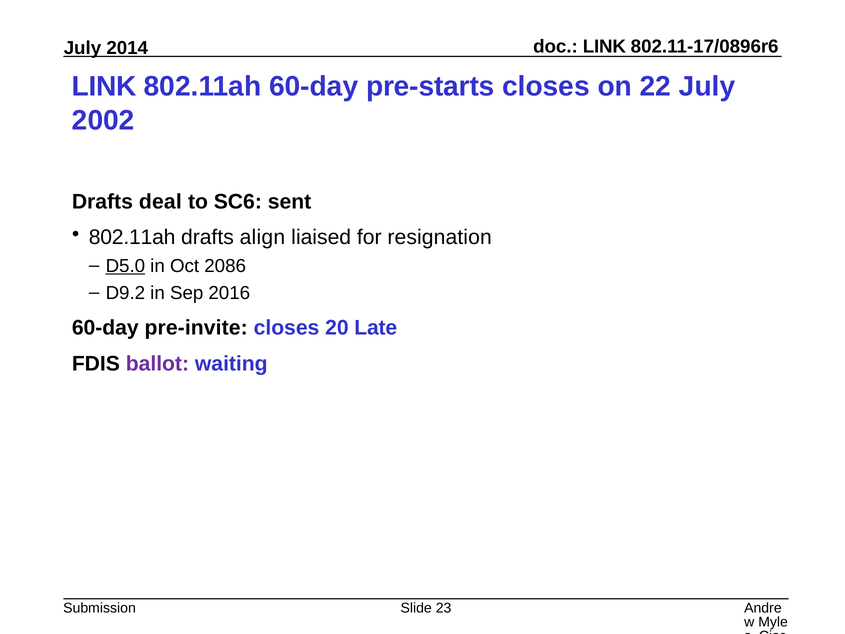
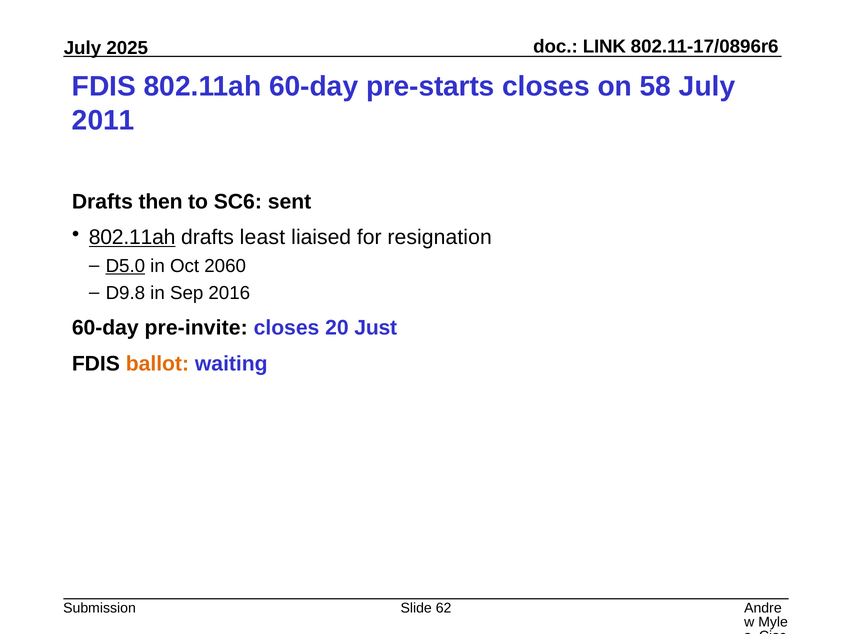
2014: 2014 -> 2025
LINK at (104, 87): LINK -> FDIS
22: 22 -> 58
2002: 2002 -> 2011
deal: deal -> then
802.11ah at (132, 237) underline: none -> present
align: align -> least
2086: 2086 -> 2060
D9.2: D9.2 -> D9.8
Late: Late -> Just
ballot colour: purple -> orange
23: 23 -> 62
